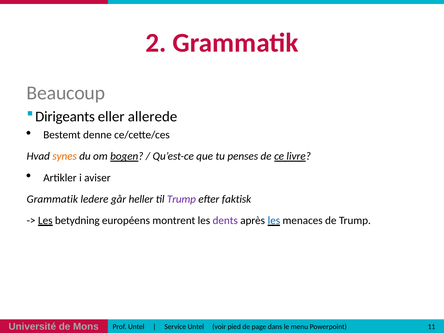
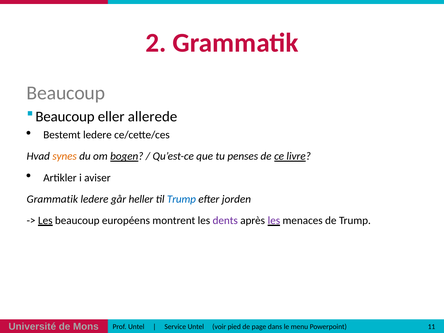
Dirigeants at (65, 116): Dirigeants -> Beaucoup
Bestemt denne: denne -> ledere
Trump at (181, 199) colour: purple -> blue
faktisk: faktisk -> jorden
Les betydning: betydning -> beaucoup
les at (274, 220) colour: blue -> purple
